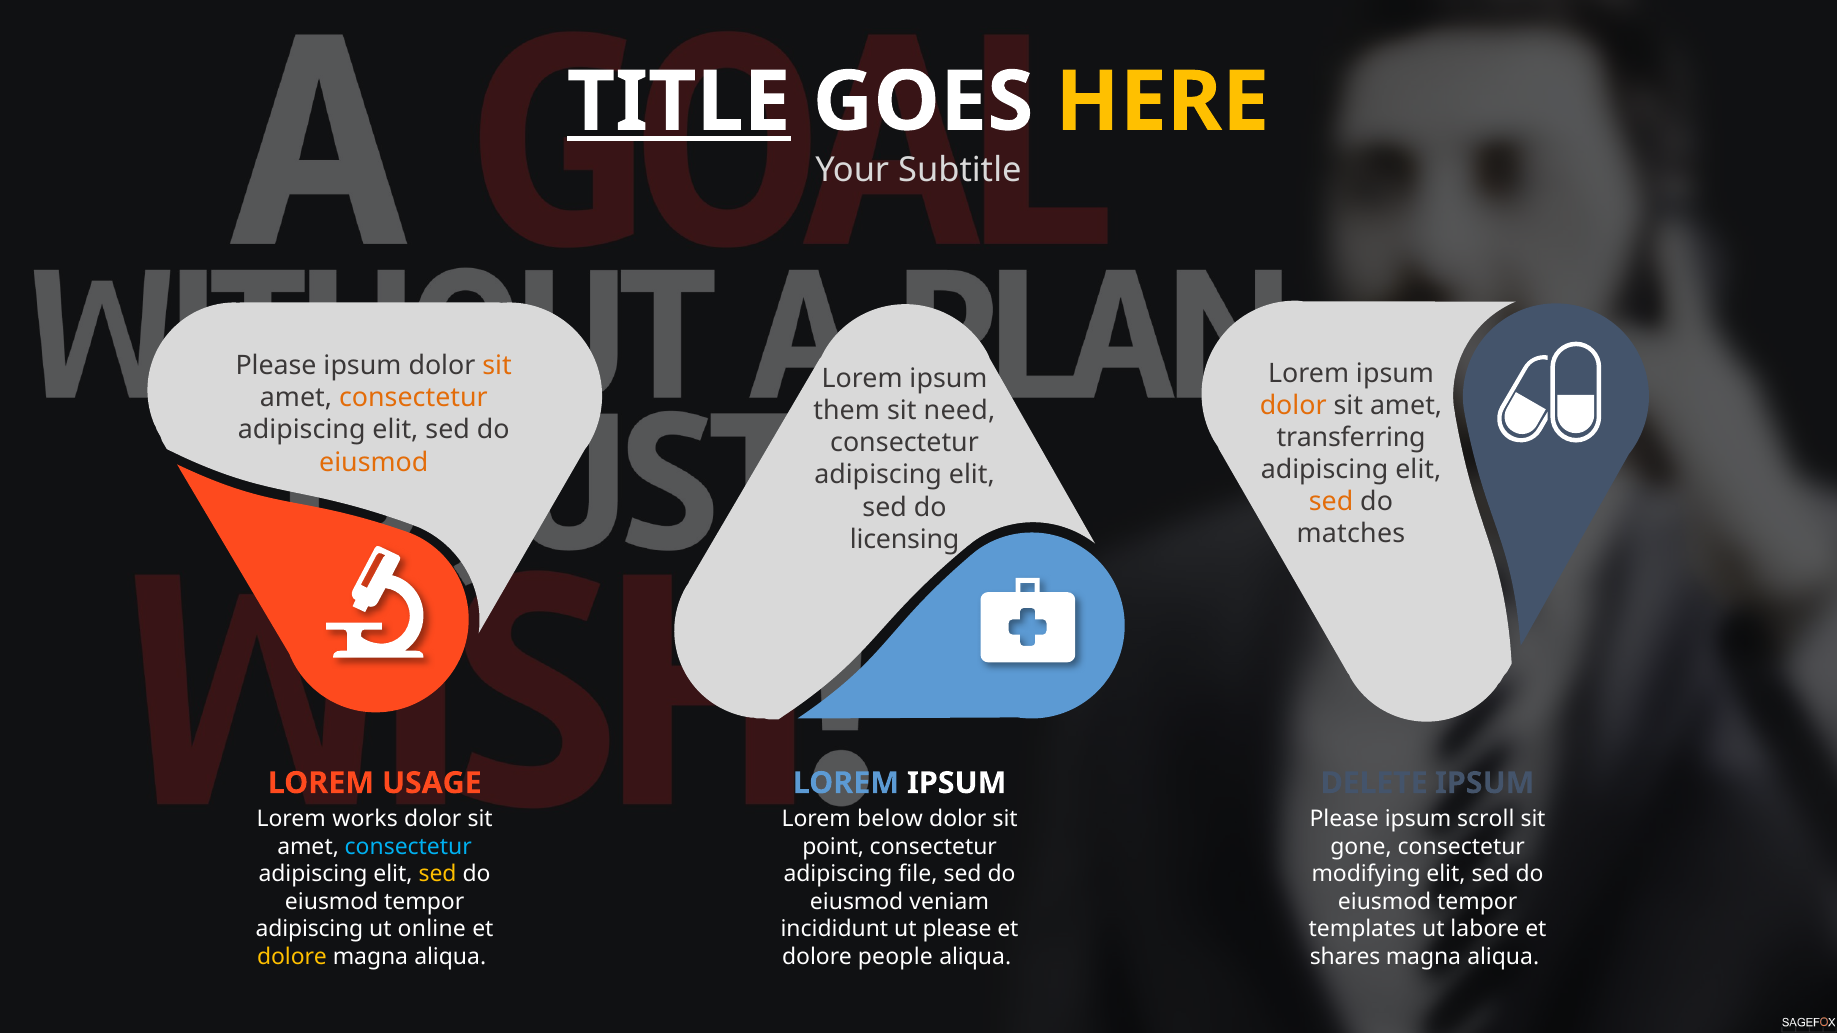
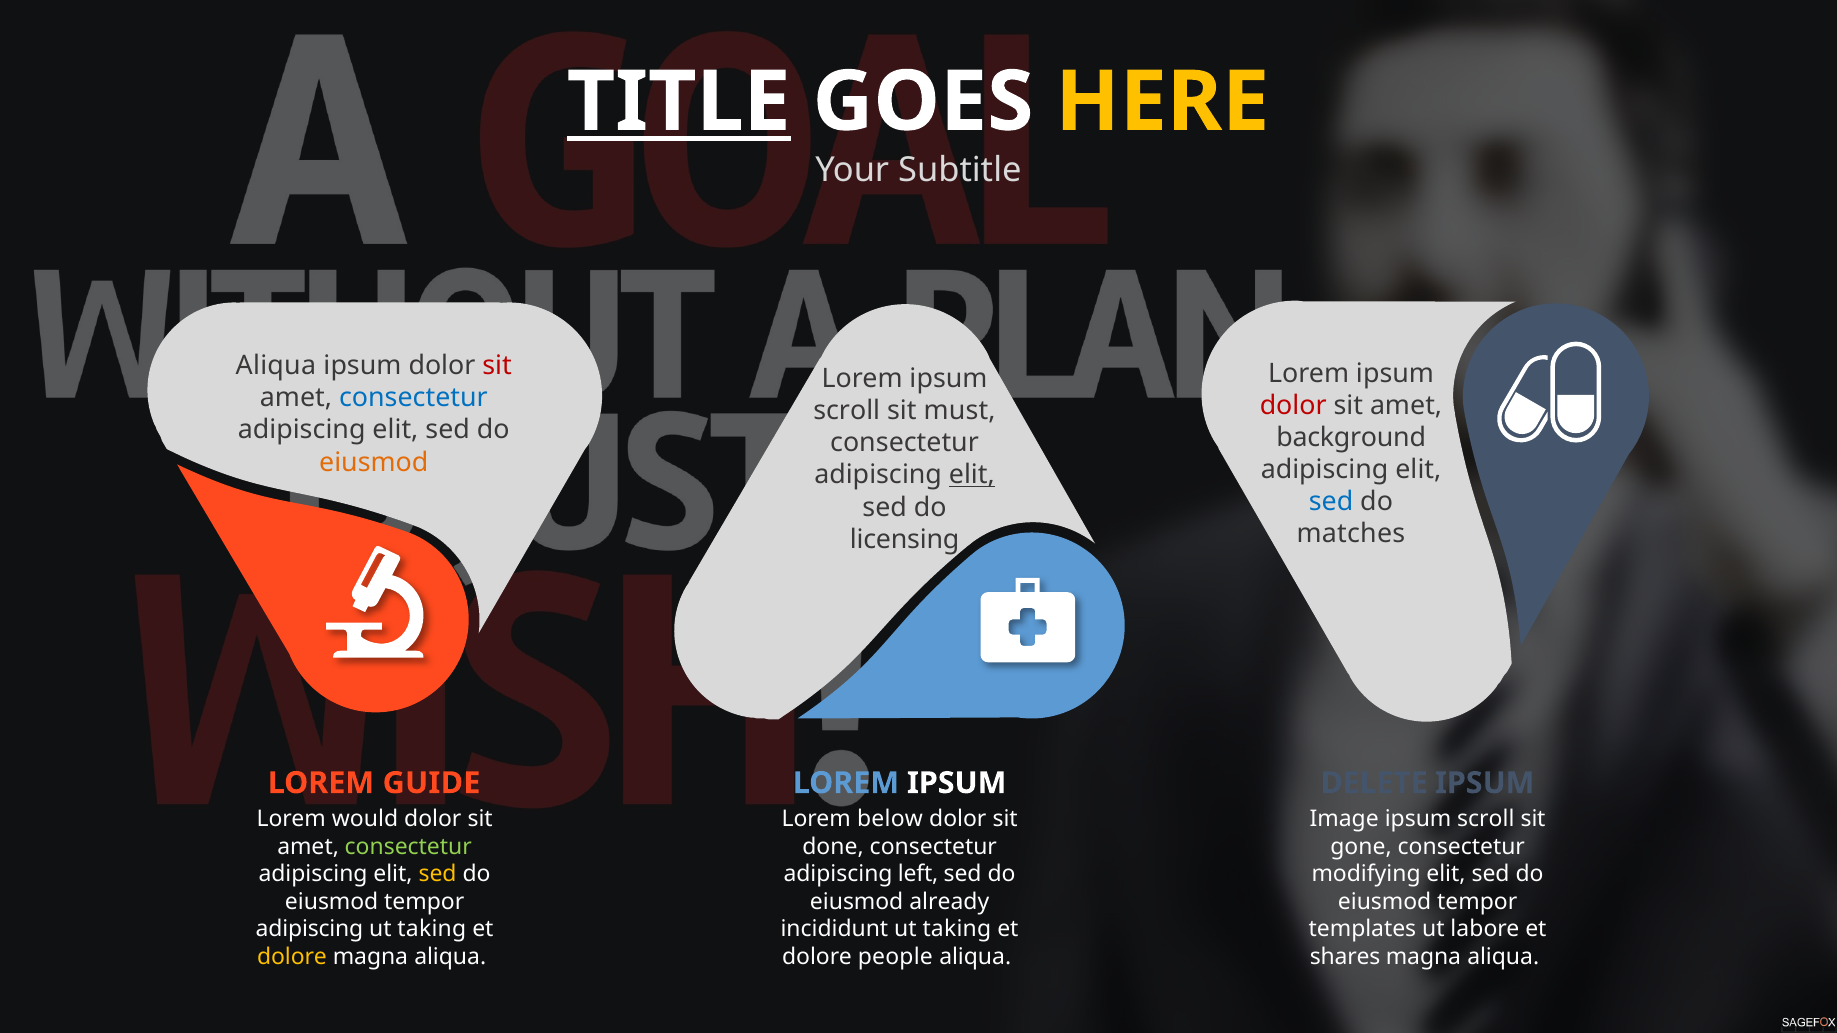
Please at (276, 366): Please -> Aliqua
sit at (497, 366) colour: orange -> red
consectetur at (413, 398) colour: orange -> blue
dolor at (1293, 406) colour: orange -> red
them at (847, 411): them -> scroll
need: need -> must
transferring: transferring -> background
elit at (972, 475) underline: none -> present
sed at (1331, 502) colour: orange -> blue
USAGE: USAGE -> GUIDE
works: works -> would
Please at (1344, 819): Please -> Image
consectetur at (408, 847) colour: light blue -> light green
point: point -> done
file: file -> left
veniam: veniam -> already
online at (432, 930): online -> taking
incididunt ut please: please -> taking
